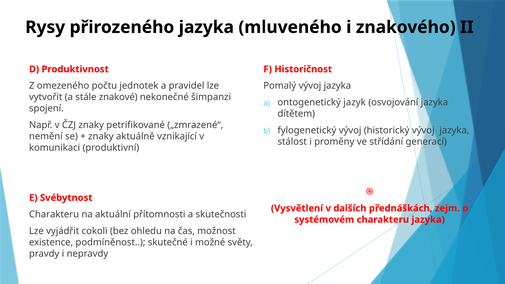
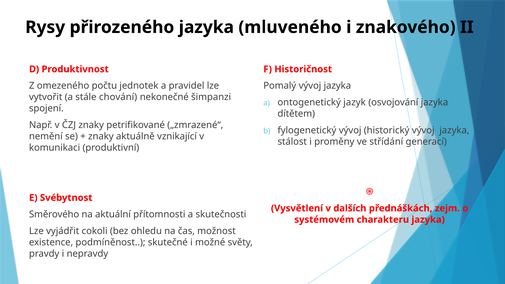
znakové: znakové -> chování
Charakteru at (54, 214): Charakteru -> Směrového
